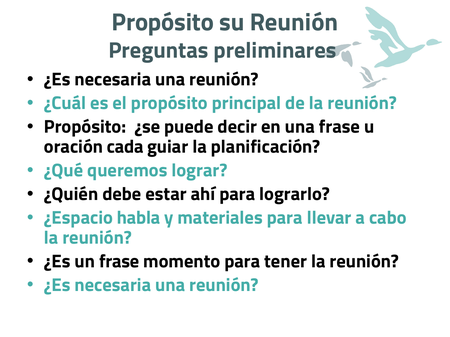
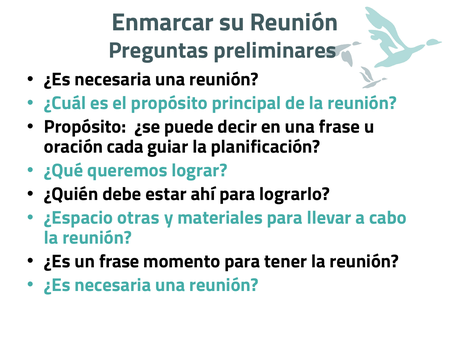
Propósito at (163, 22): Propósito -> Enmarcar
habla: habla -> otras
